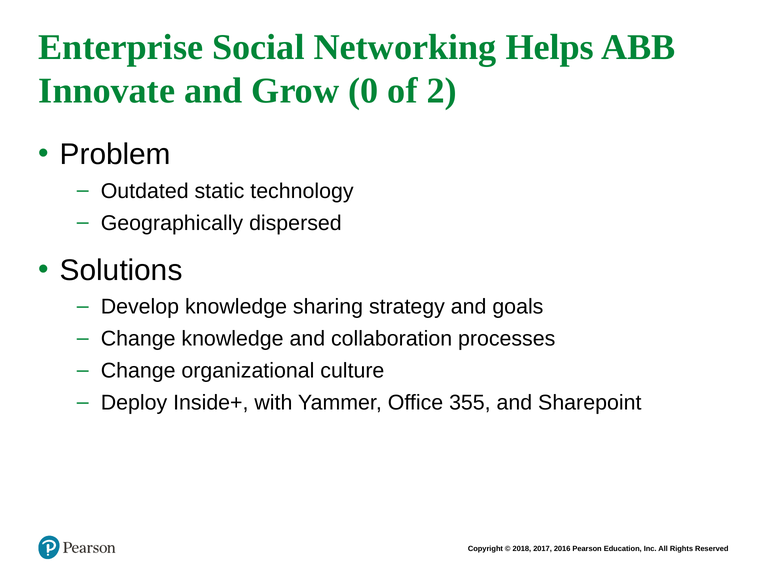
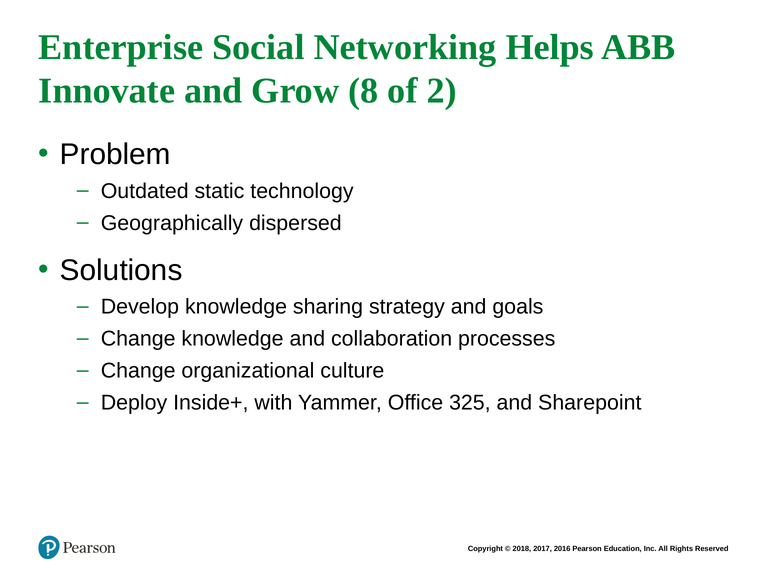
0: 0 -> 8
355: 355 -> 325
